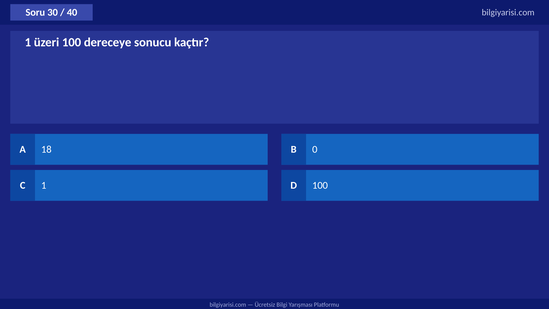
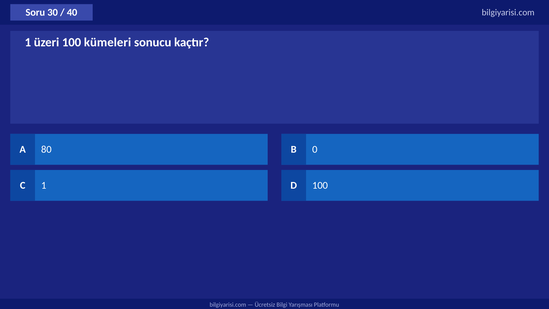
dereceye: dereceye -> kümeleri
18: 18 -> 80
